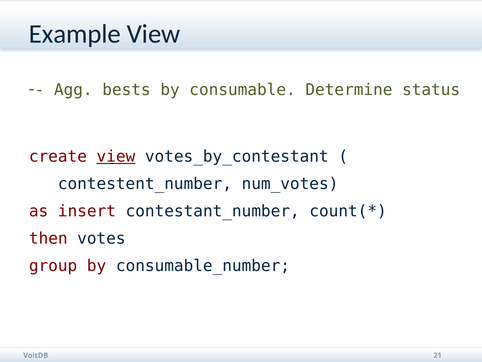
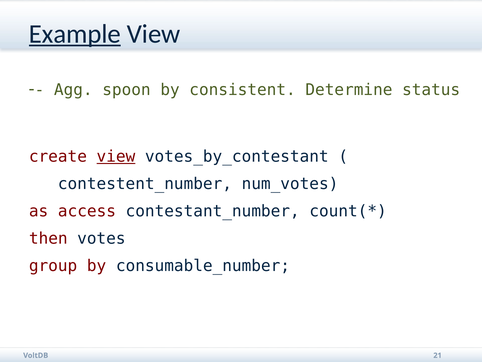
Example underline: none -> present
bests: bests -> spoon
consumable: consumable -> consistent
insert: insert -> access
